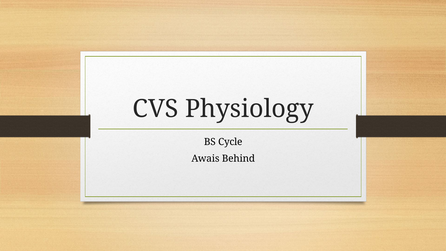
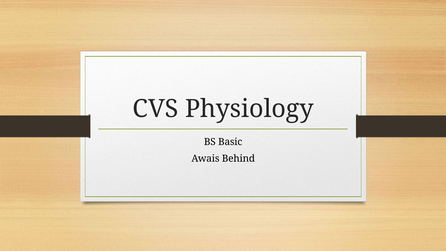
Cycle: Cycle -> Basic
